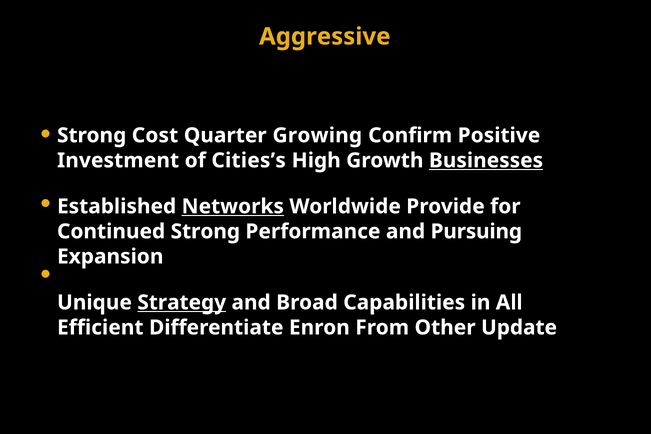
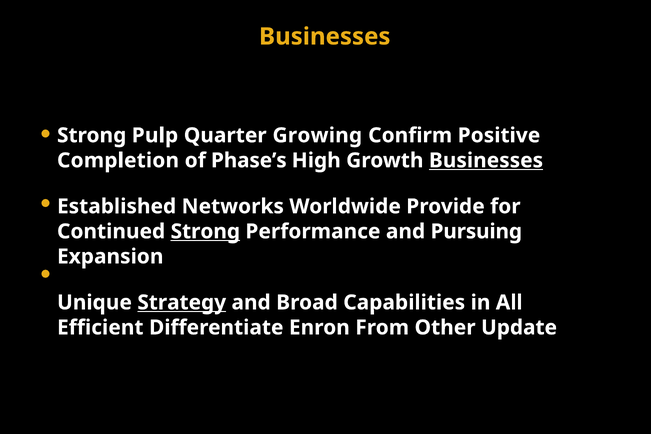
Aggressive at (325, 37): Aggressive -> Businesses
Cost: Cost -> Pulp
Investment: Investment -> Completion
Cities’s: Cities’s -> Phase’s
Networks underline: present -> none
Strong at (205, 231) underline: none -> present
